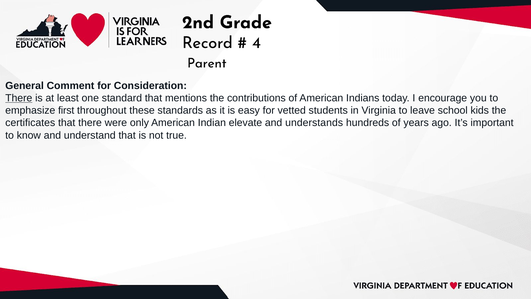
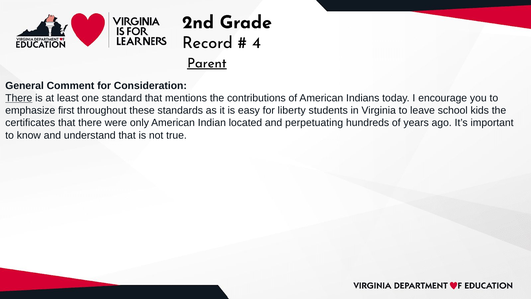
Parent underline: none -> present
vetted: vetted -> liberty
elevate: elevate -> located
understands: understands -> perpetuating
